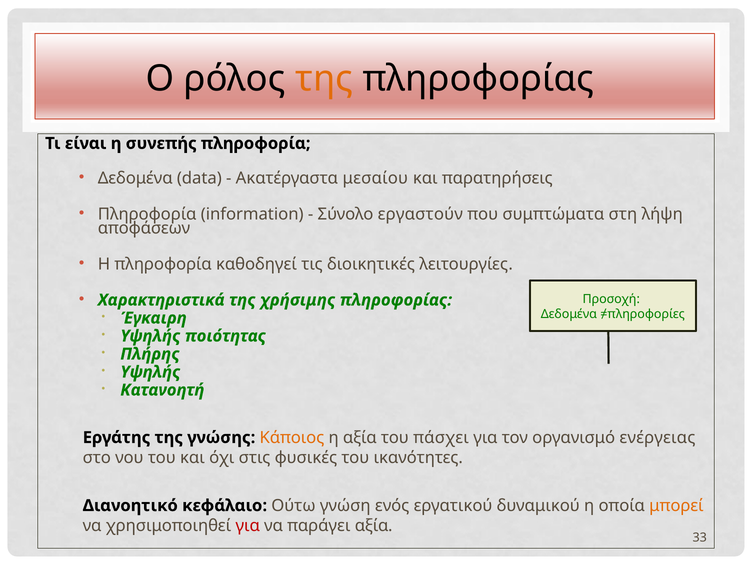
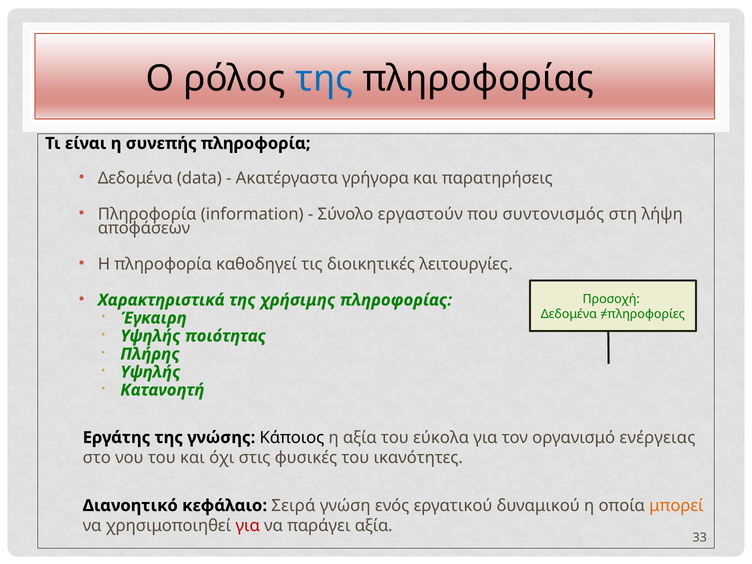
της at (324, 79) colour: orange -> blue
μεσαίου: μεσαίου -> γρήγορα
συμπτώματα: συμπτώματα -> συντονισμός
Κάποιος colour: orange -> black
πάσχει: πάσχει -> εύκολα
Ούτω: Ούτω -> Σειρά
